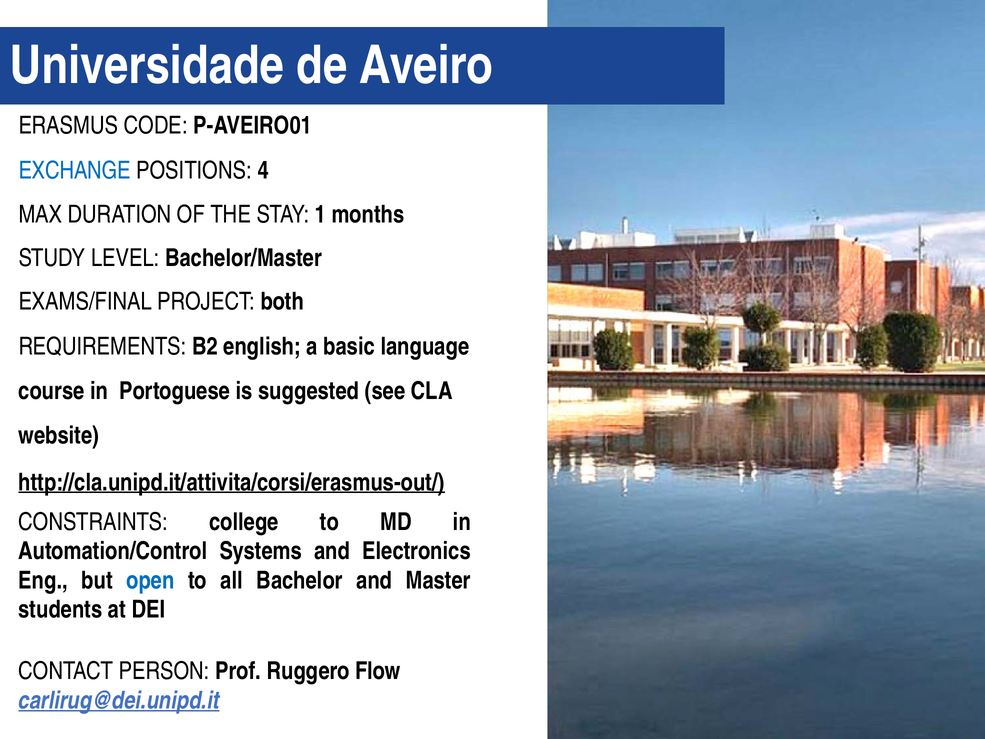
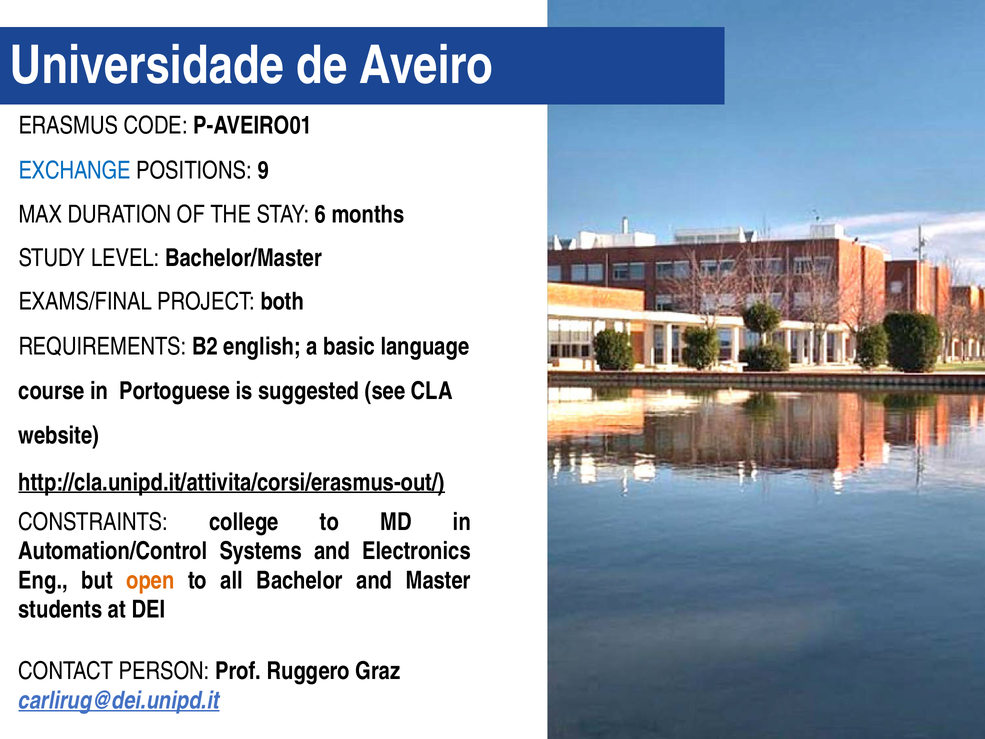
4: 4 -> 9
1: 1 -> 6
open colour: blue -> orange
Flow: Flow -> Graz
